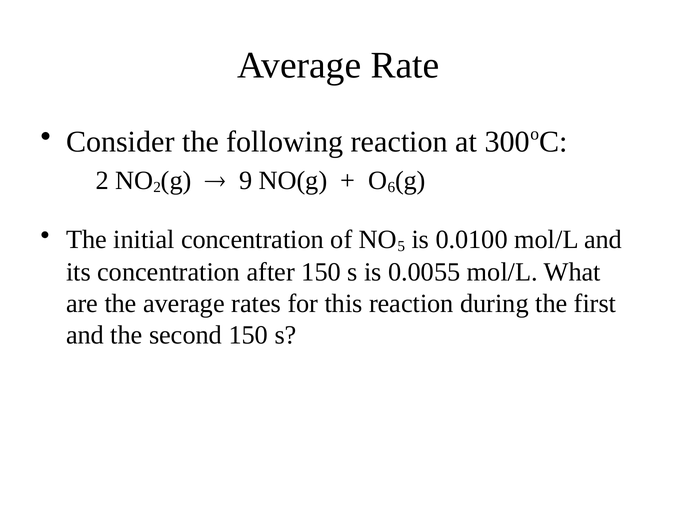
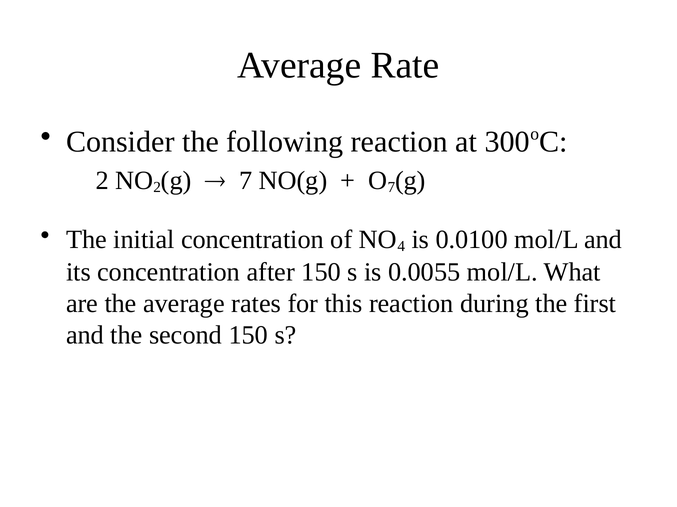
9 at (246, 181): 9 -> 7
6 at (391, 188): 6 -> 7
5: 5 -> 4
